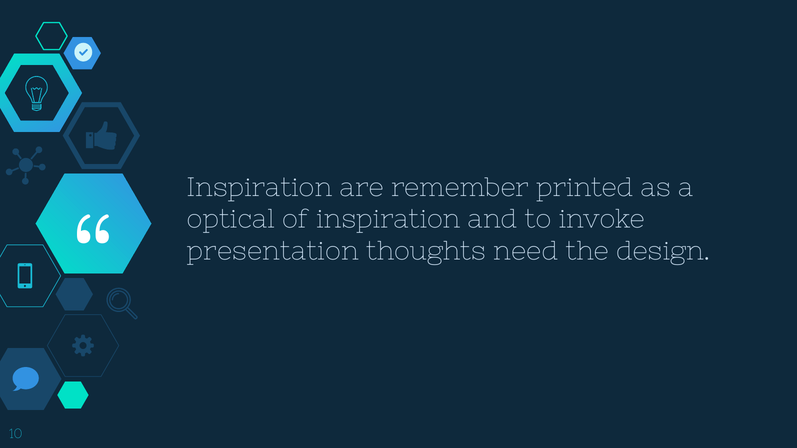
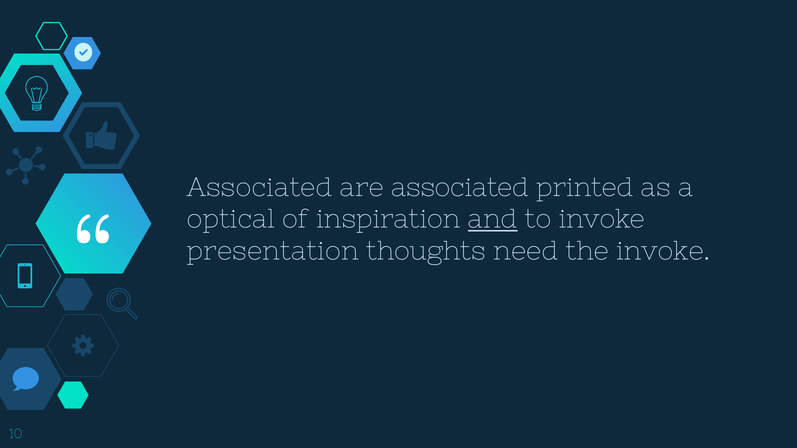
Inspiration at (260, 187): Inspiration -> Associated
are remember: remember -> associated
and underline: none -> present
the design: design -> invoke
